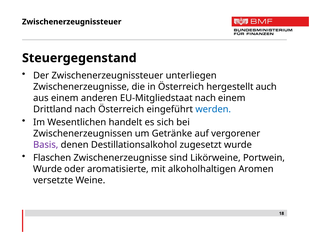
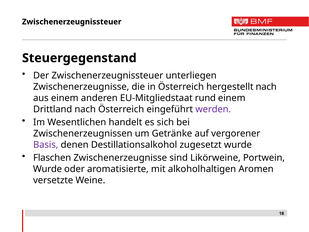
hergestellt auch: auch -> nach
EU-Mitgliedstaat nach: nach -> rund
werden colour: blue -> purple
